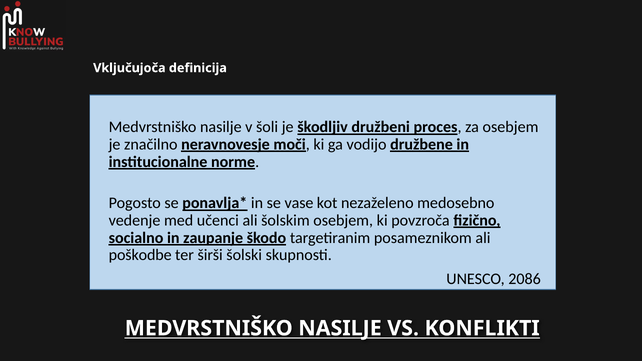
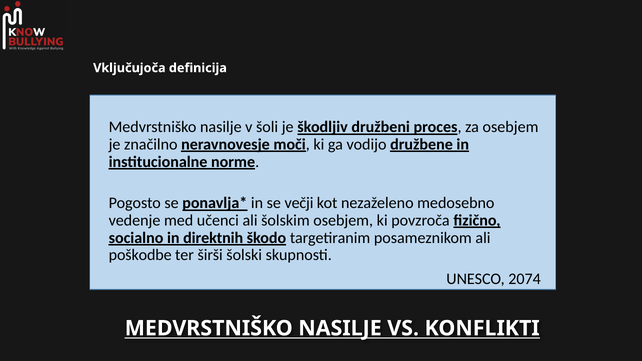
vase: vase -> večji
zaupanje: zaupanje -> direktnih
2086: 2086 -> 2074
